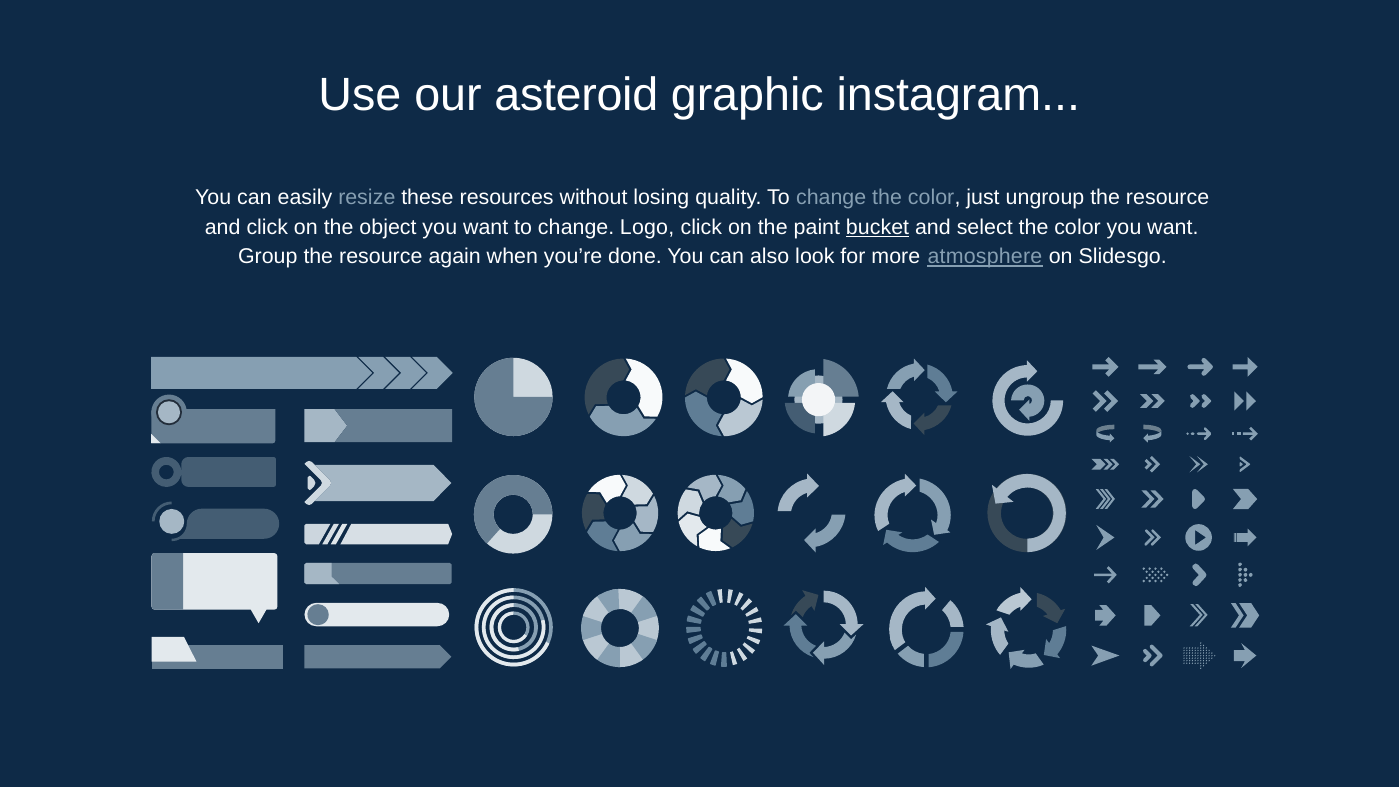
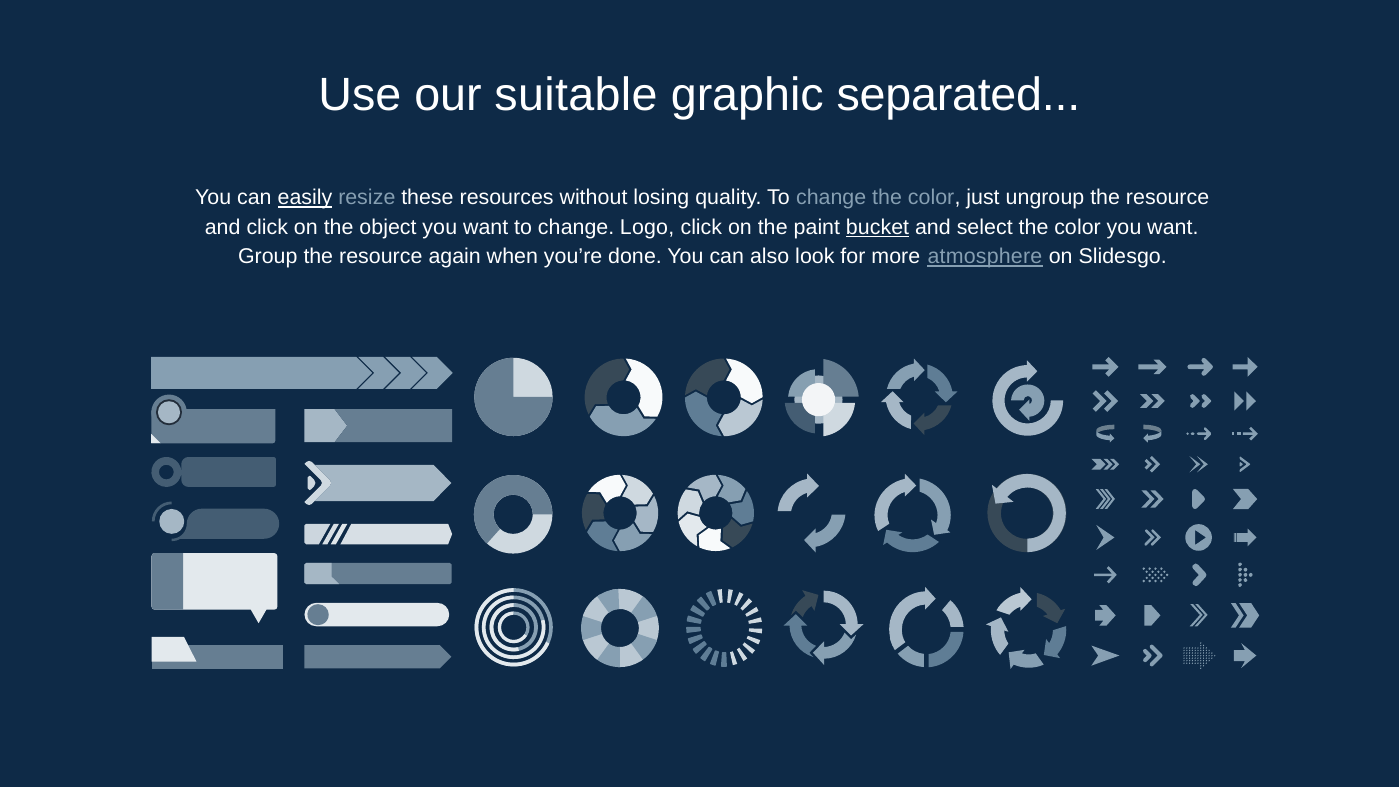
asteroid: asteroid -> suitable
instagram: instagram -> separated
easily underline: none -> present
